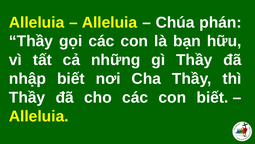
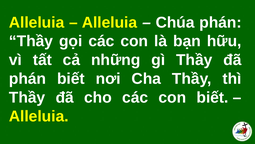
nhập at (28, 78): nhập -> phán
